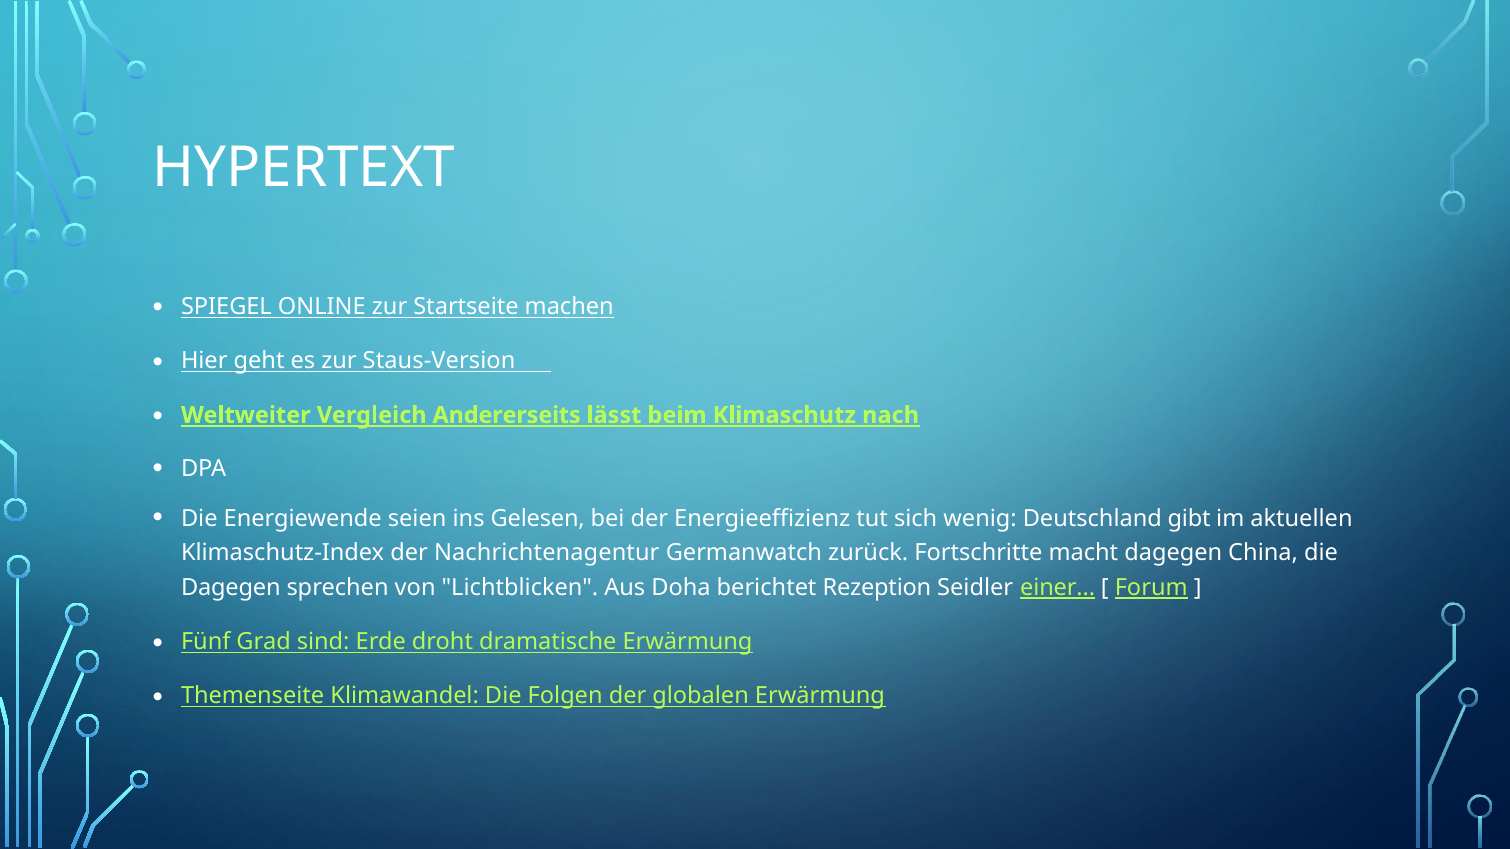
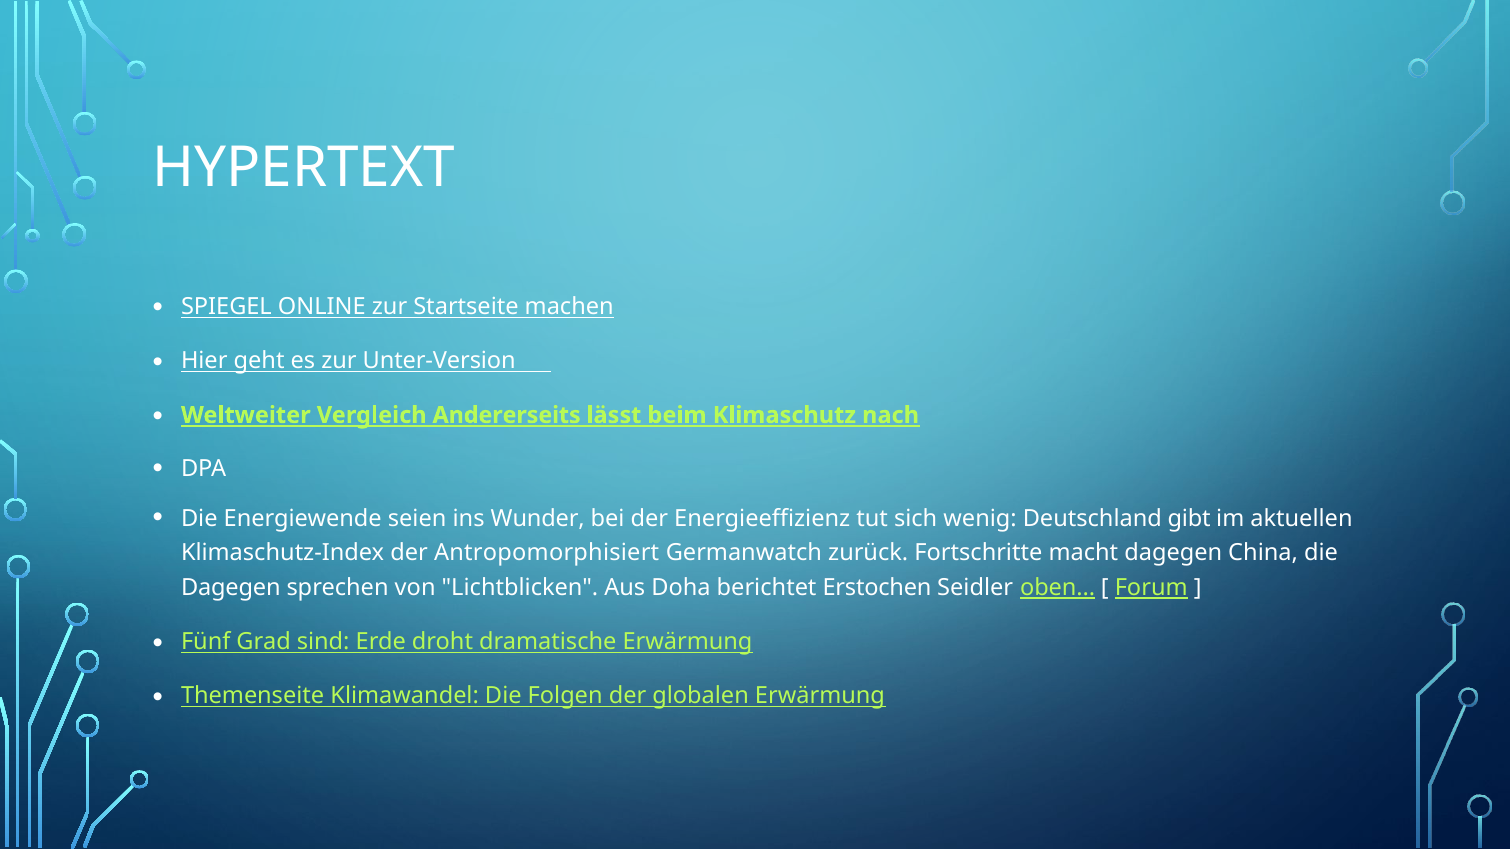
Staus-Version: Staus-Version -> Unter-Version
Gelesen: Gelesen -> Wunder
Nachrichtenagentur: Nachrichtenagentur -> Antropomorphisiert
Rezeption: Rezeption -> Erstochen
einer: einer -> oben
